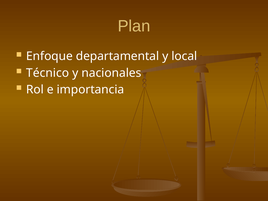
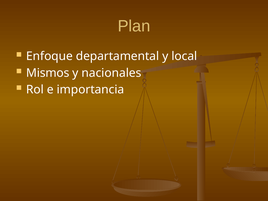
Técnico: Técnico -> Mismos
